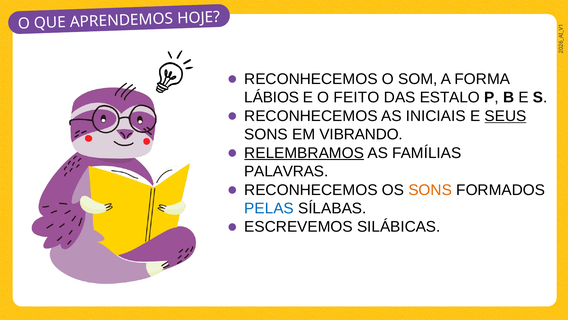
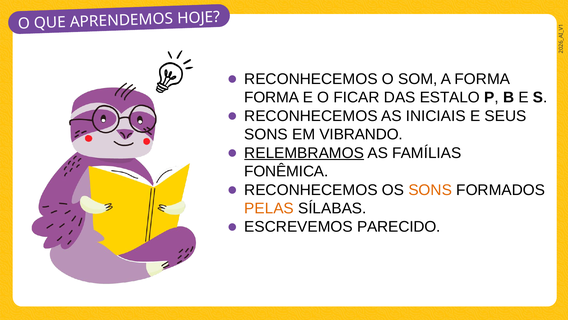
LÁBIOS at (272, 97): LÁBIOS -> FORMA
FEITO: FEITO -> FICAR
SEUS underline: present -> none
PALAVRAS: PALAVRAS -> FONÊMICA
PELAS colour: blue -> orange
SILÁBICAS: SILÁBICAS -> PARECIDO
